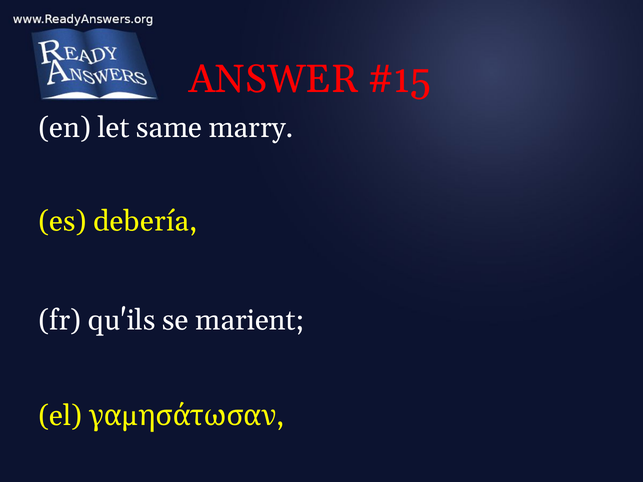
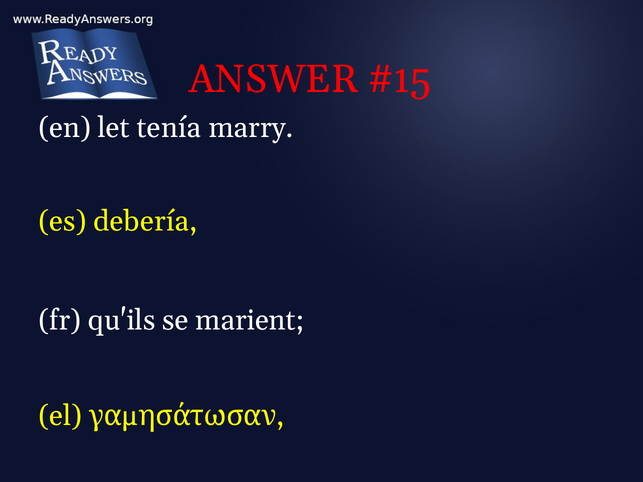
same: same -> tenía
